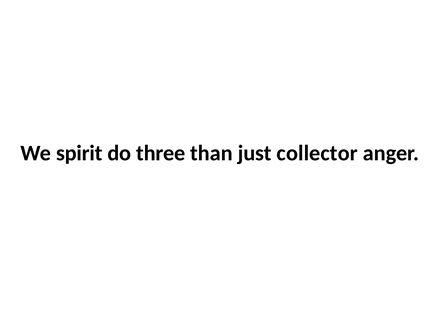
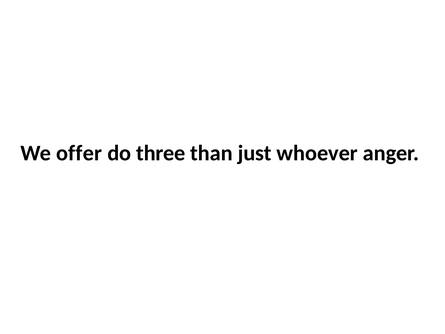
spirit: spirit -> offer
collector: collector -> whoever
